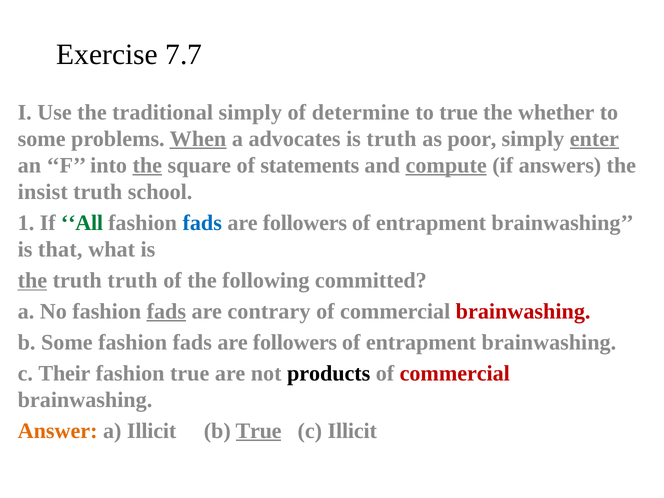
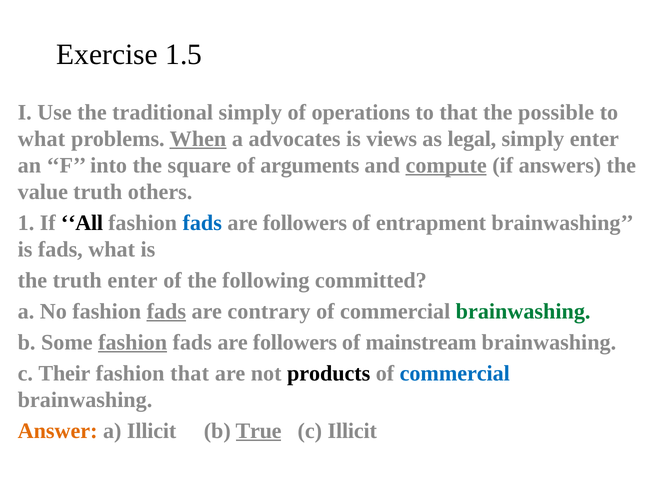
7.7: 7.7 -> 1.5
determine: determine -> operations
to true: true -> that
whether: whether -> possible
some at (42, 139): some -> what
is truth: truth -> views
poor: poor -> legal
enter at (594, 139) underline: present -> none
the at (147, 165) underline: present -> none
statements: statements -> arguments
insist: insist -> value
school: school -> others
All colour: green -> black
is that: that -> fads
the at (32, 280) underline: present -> none
truth truth: truth -> enter
brainwashing at (523, 311) colour: red -> green
fashion at (133, 342) underline: none -> present
entrapment at (421, 342): entrapment -> mainstream
fashion true: true -> that
commercial at (455, 373) colour: red -> blue
